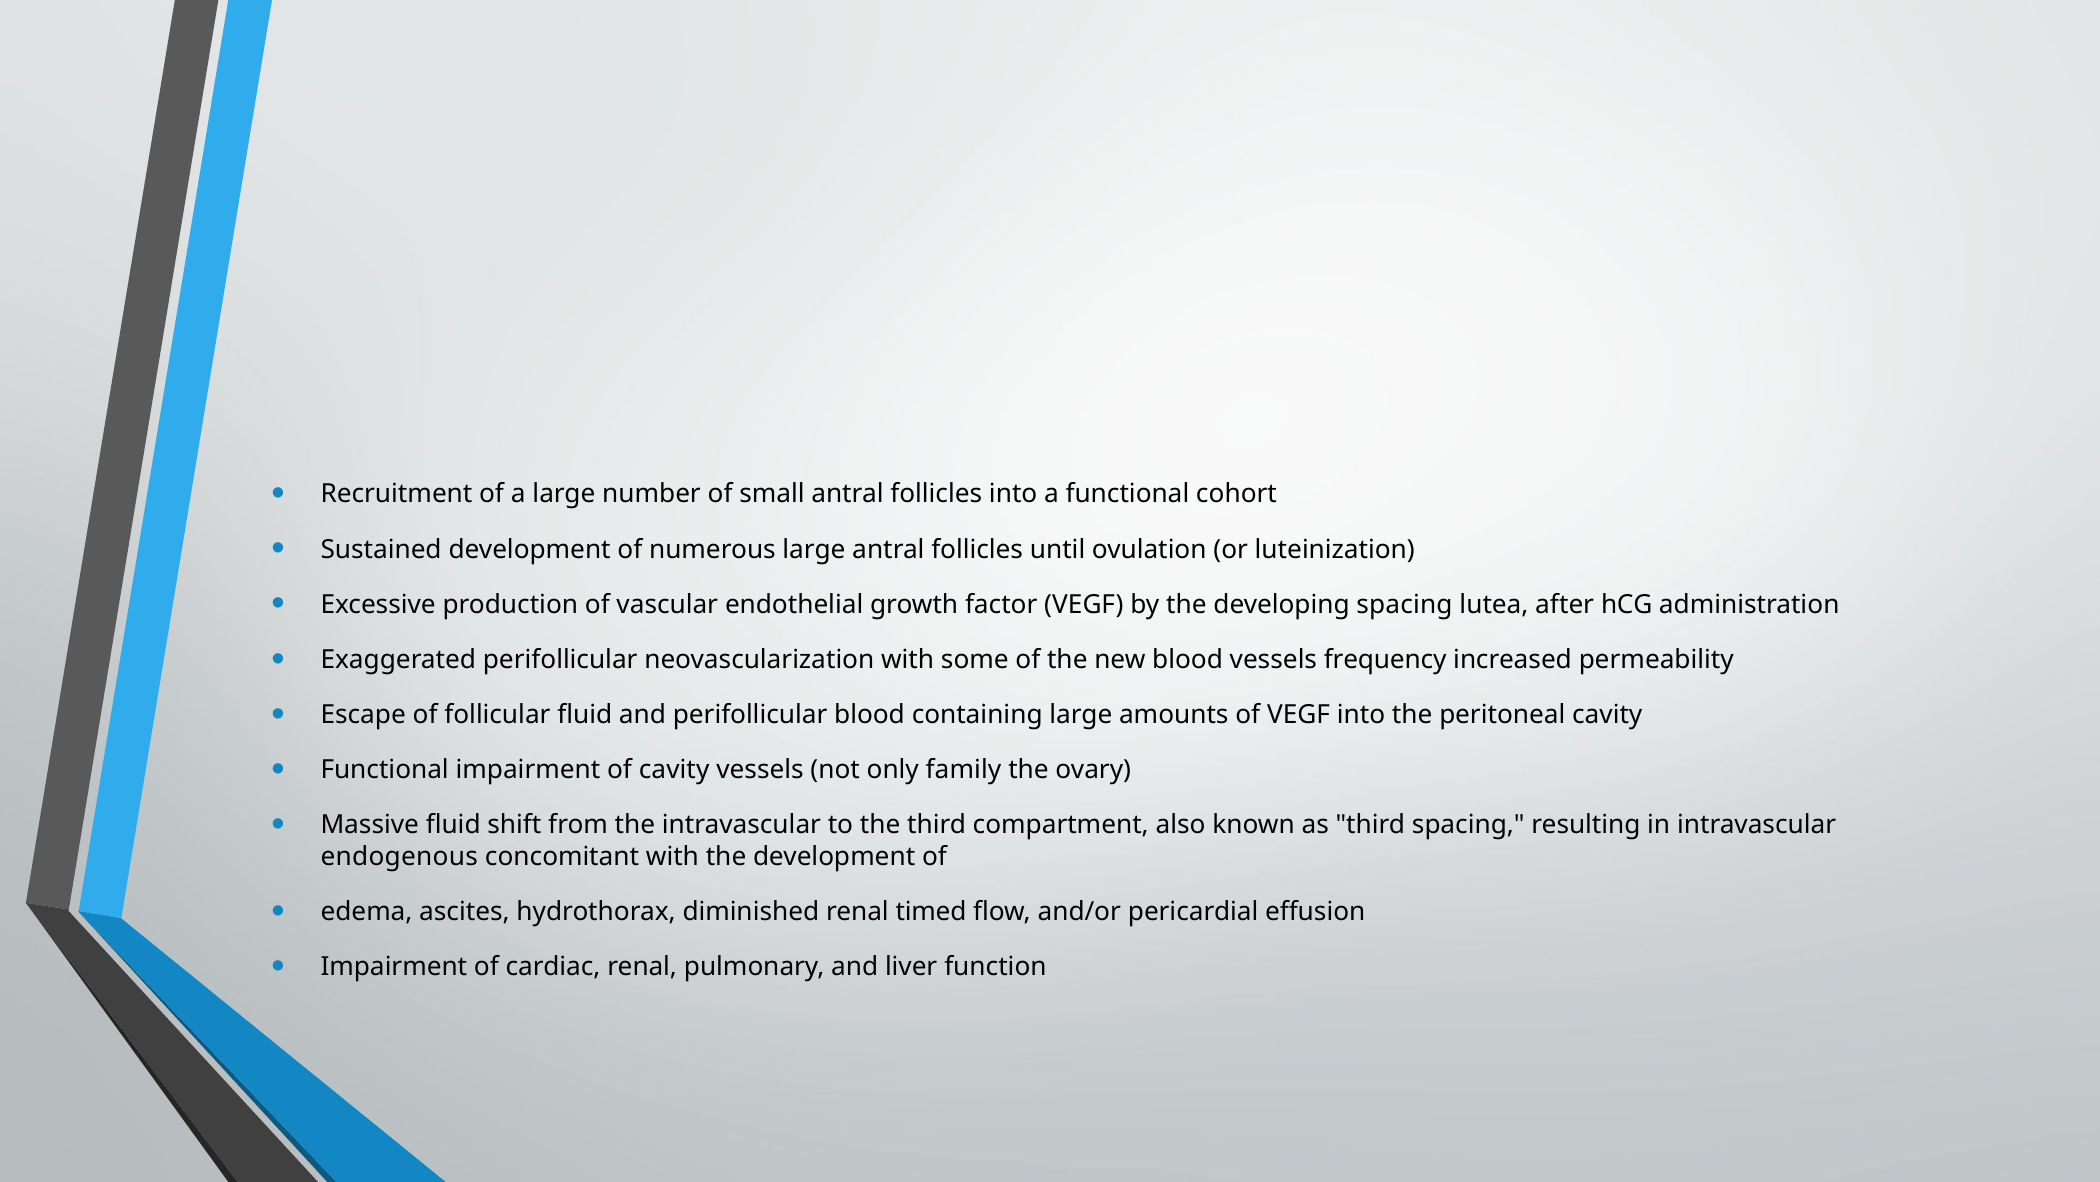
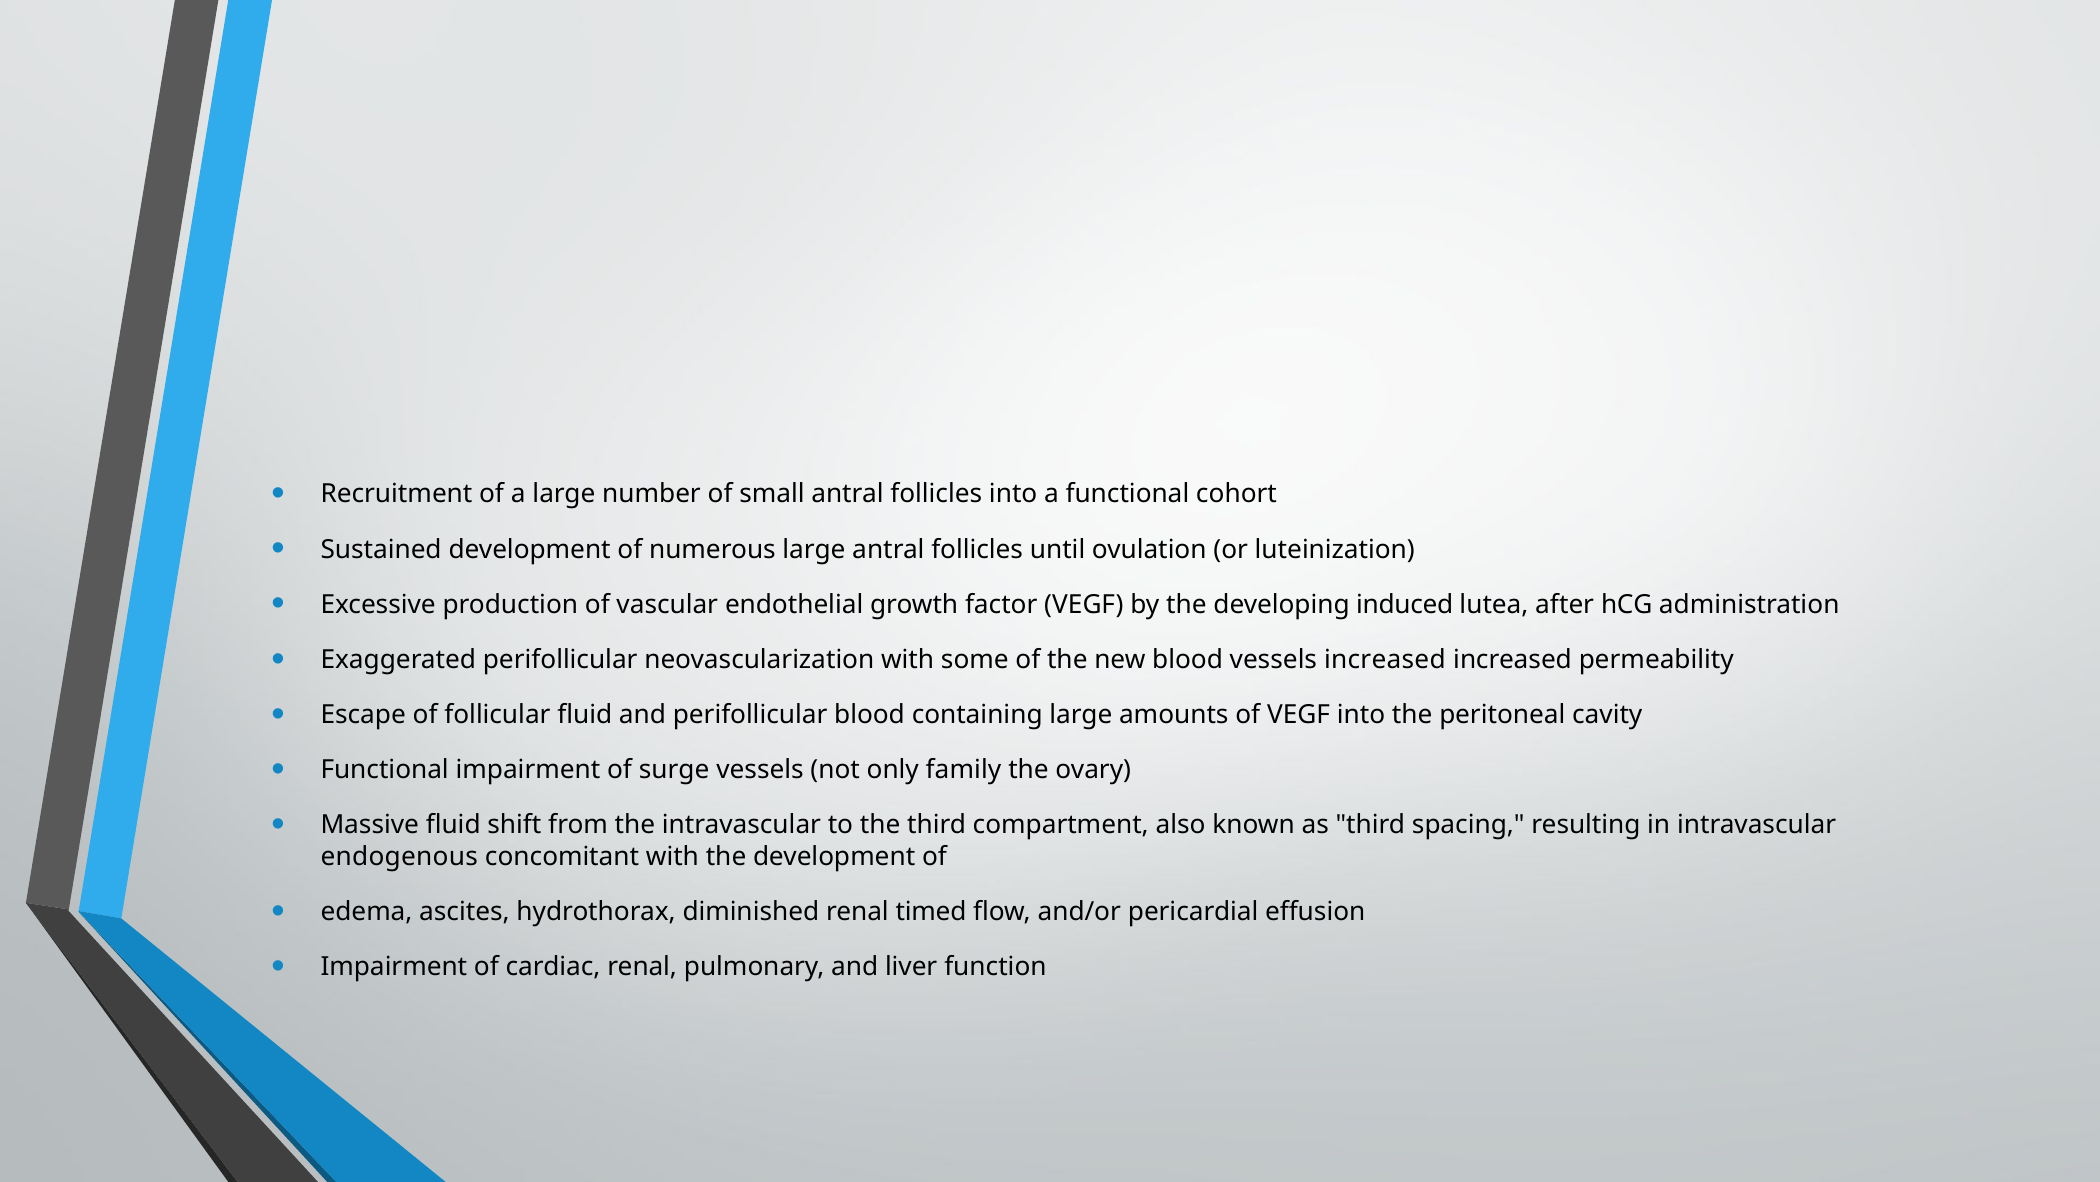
developing spacing: spacing -> induced
vessels frequency: frequency -> increased
of cavity: cavity -> surge
